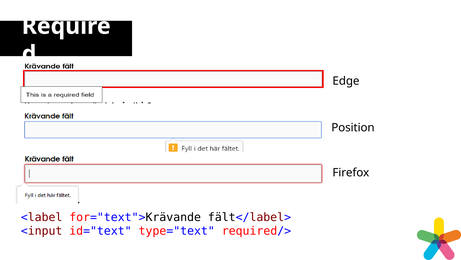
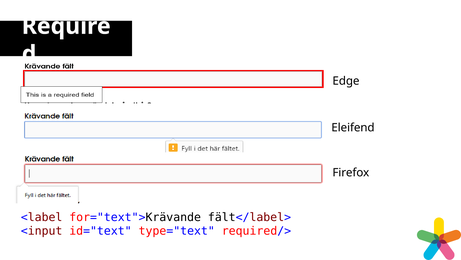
Position: Position -> Eleifend
